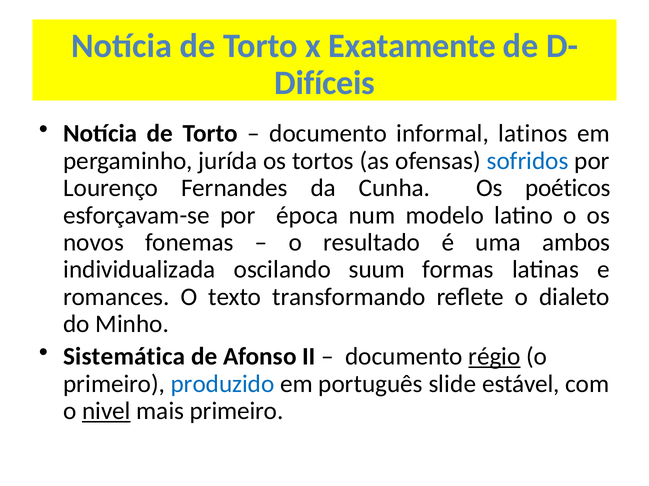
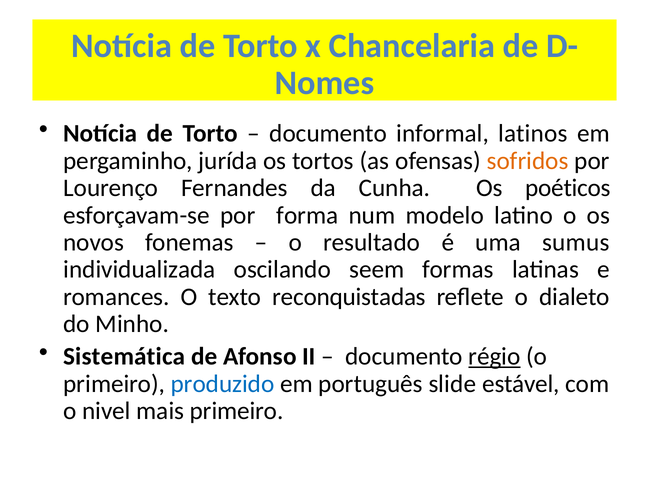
Exatamente: Exatamente -> Chancelaria
Difíceis: Difíceis -> Nomes
sofridos colour: blue -> orange
época: época -> forma
ambos: ambos -> sumus
suum: suum -> seem
transformando: transformando -> reconquistadas
nivel underline: present -> none
